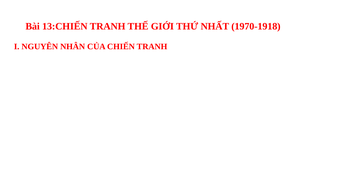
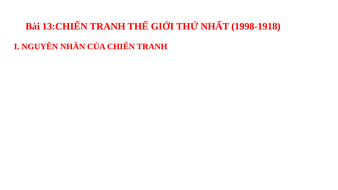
1970-1918: 1970-1918 -> 1998-1918
